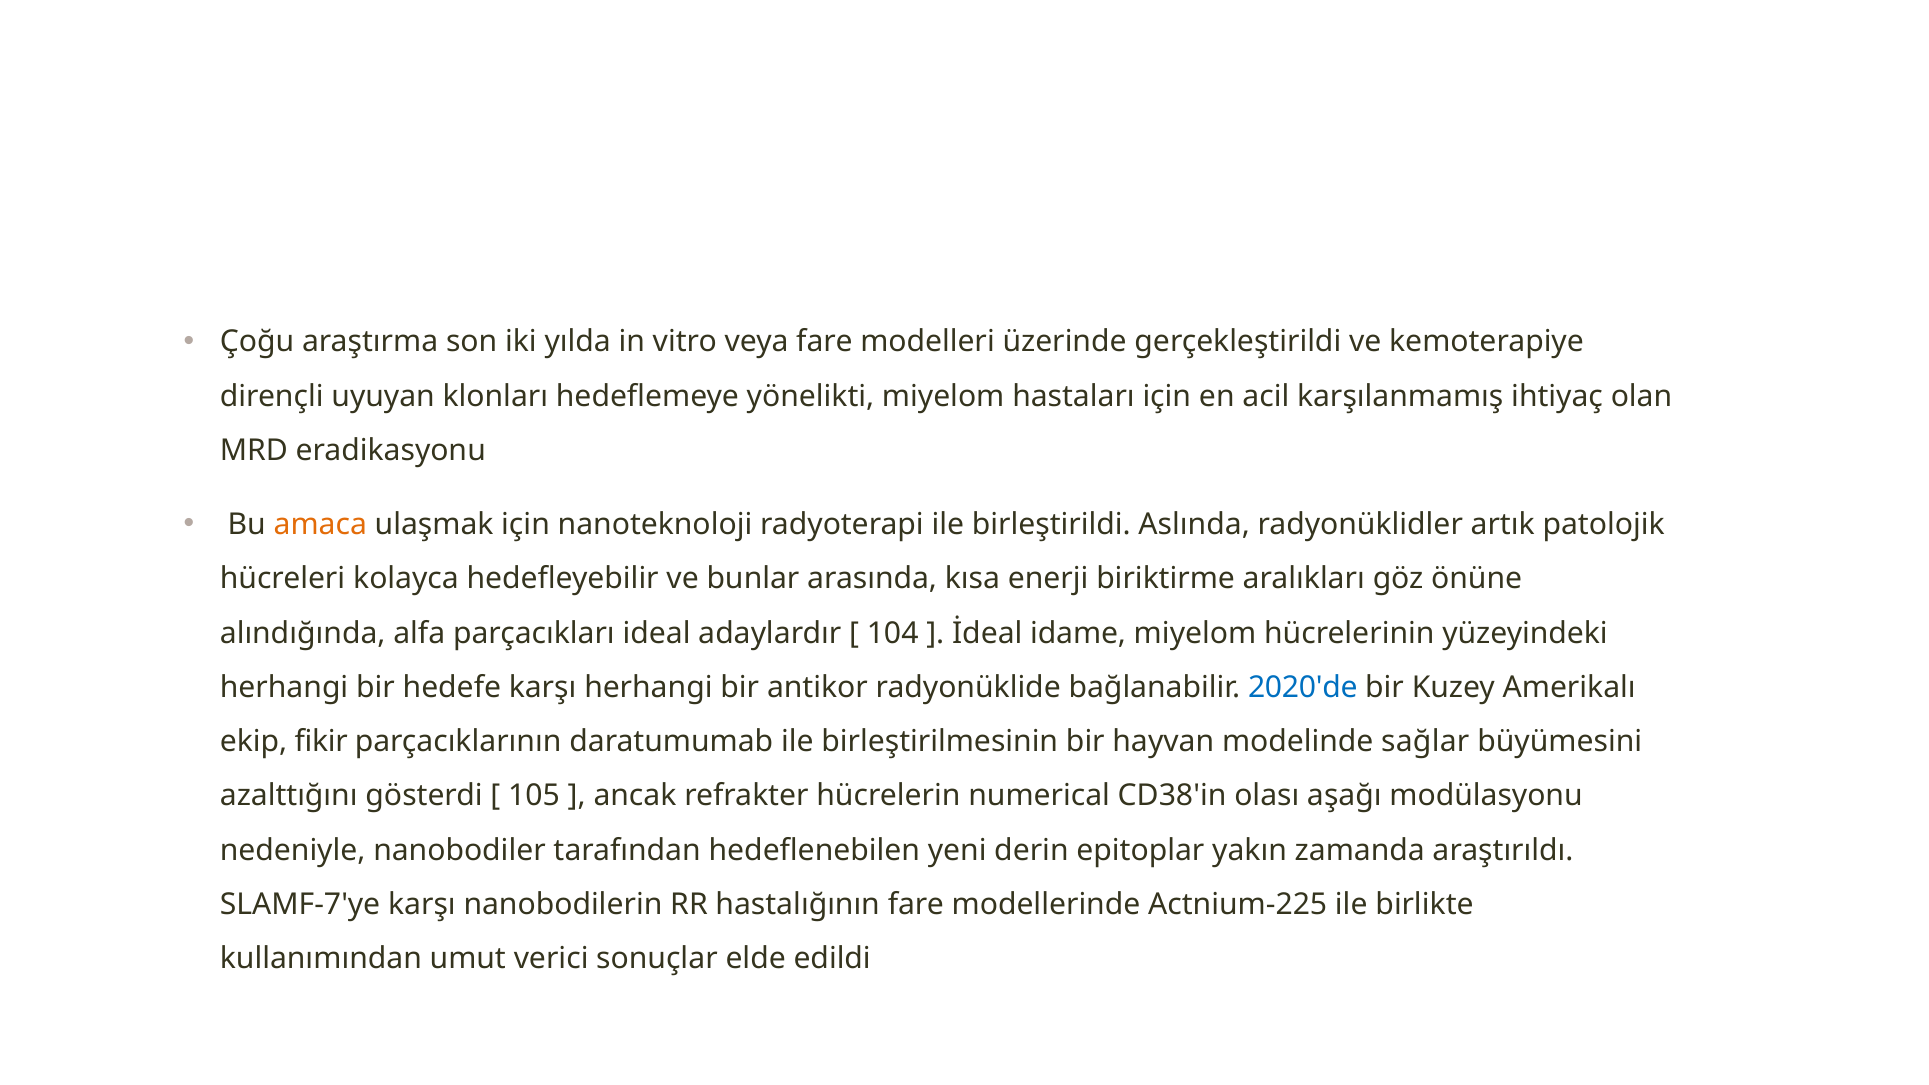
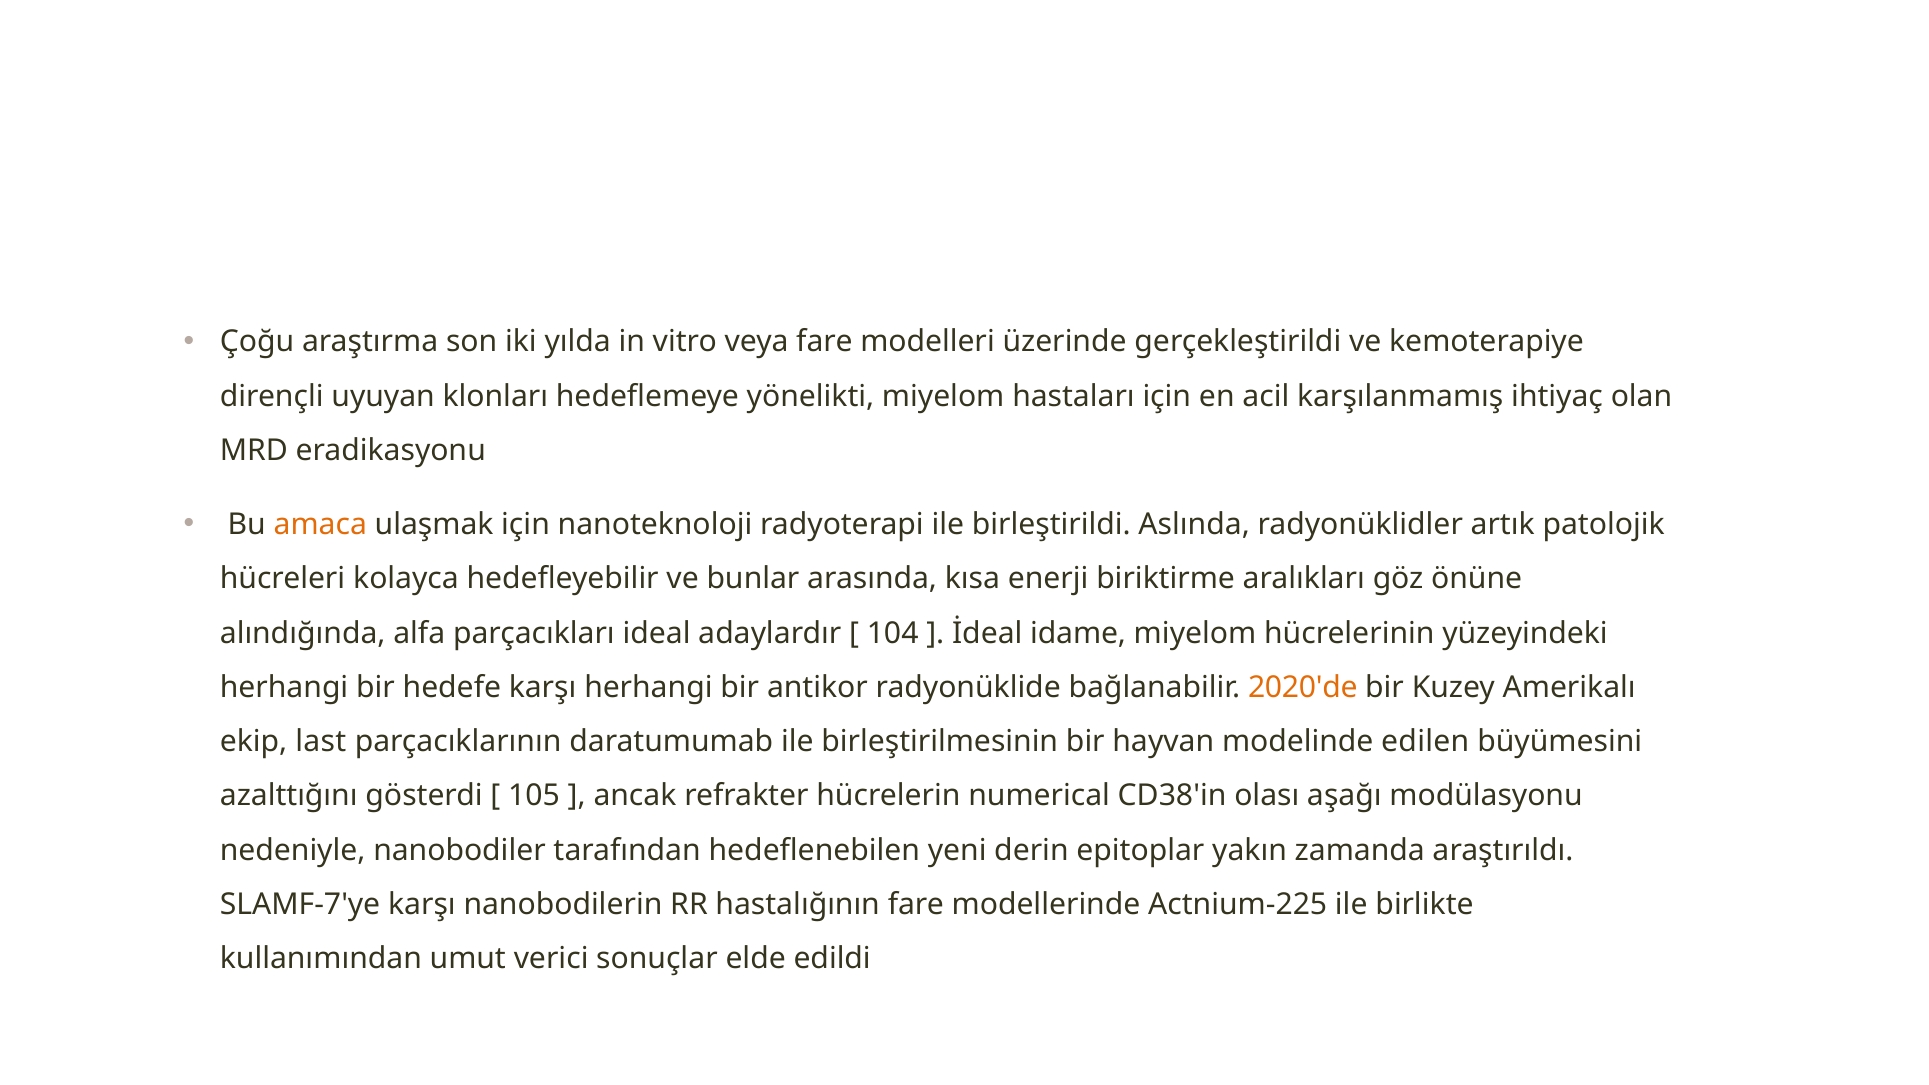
2020'de colour: blue -> orange
fikir: fikir -> last
sağlar: sağlar -> edilen
